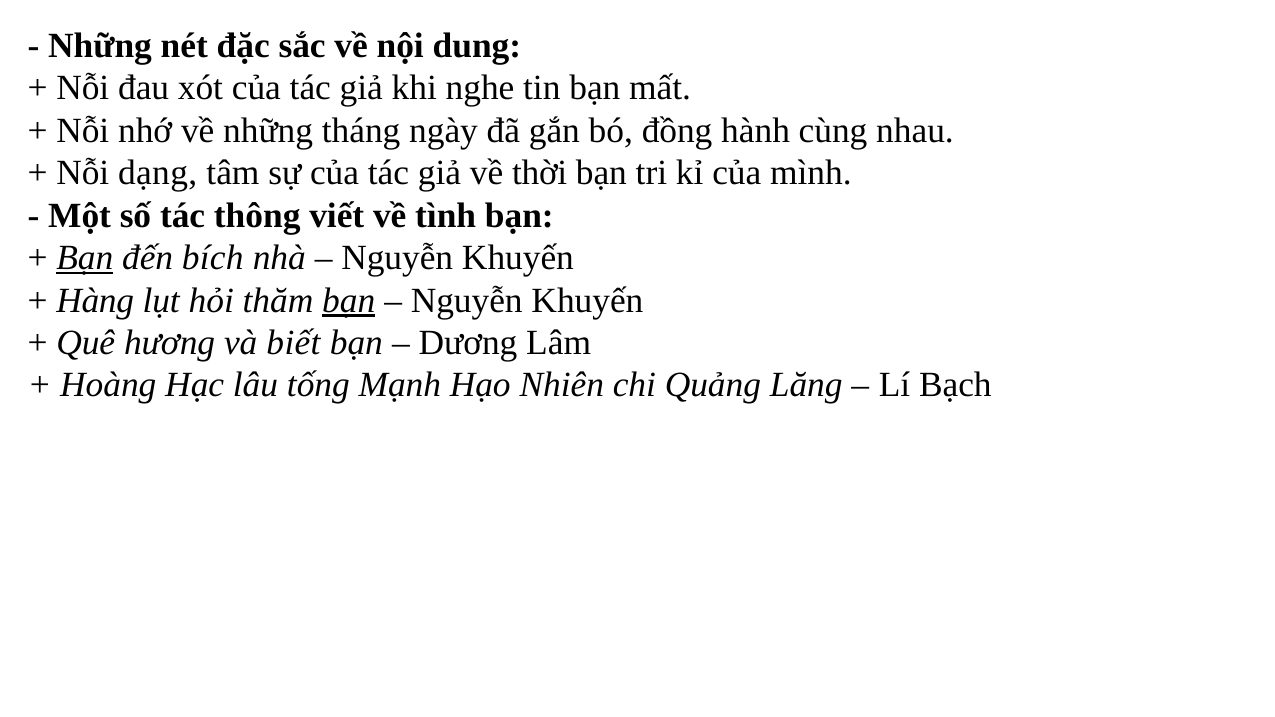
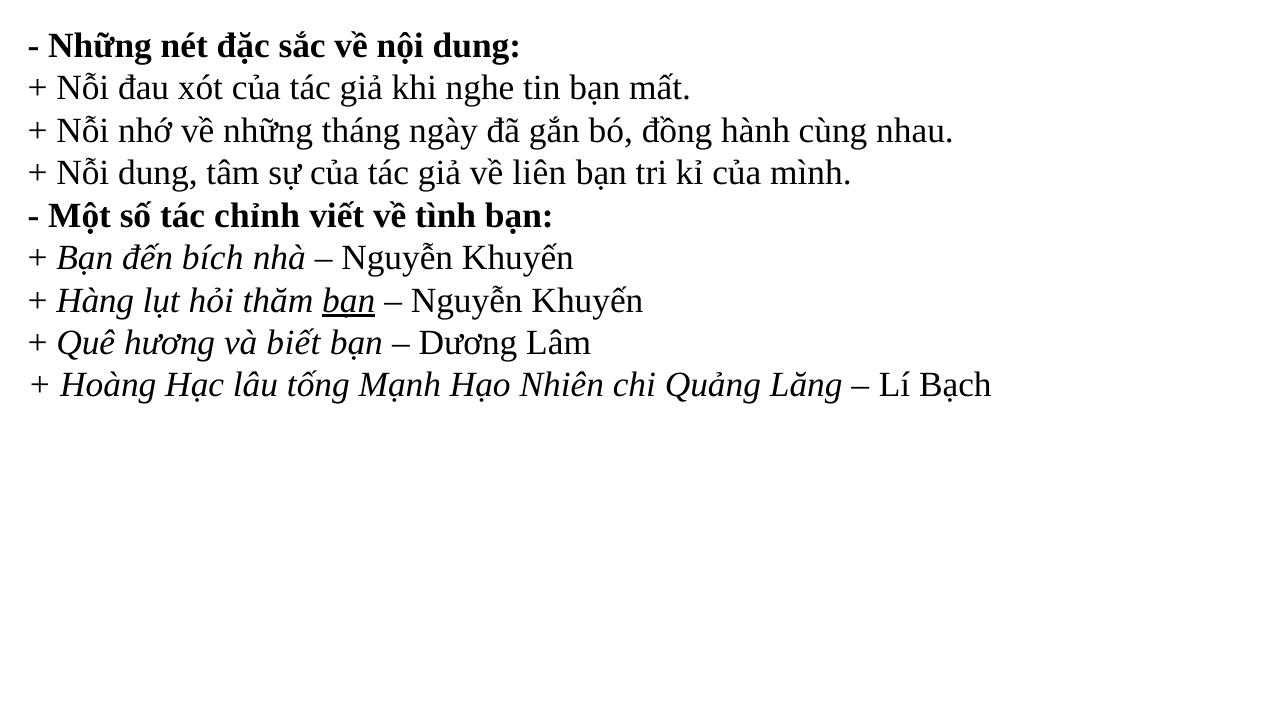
Nỗi dạng: dạng -> dung
thời: thời -> liên
thông: thông -> chỉnh
Bạn at (85, 258) underline: present -> none
